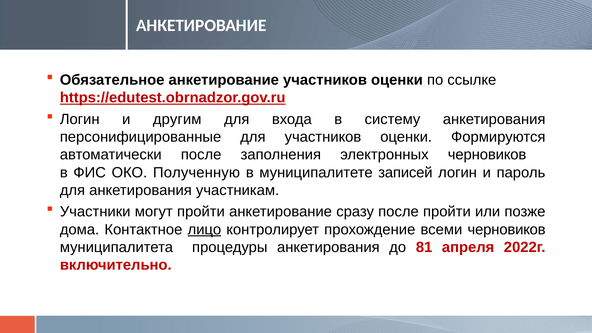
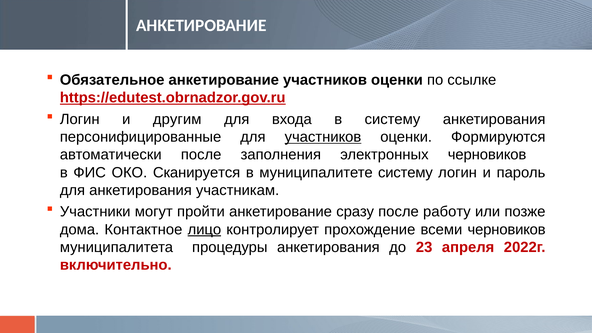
участников at (323, 137) underline: none -> present
Полученную: Полученную -> Сканируется
муниципалитете записей: записей -> систему
после пройти: пройти -> работу
81: 81 -> 23
